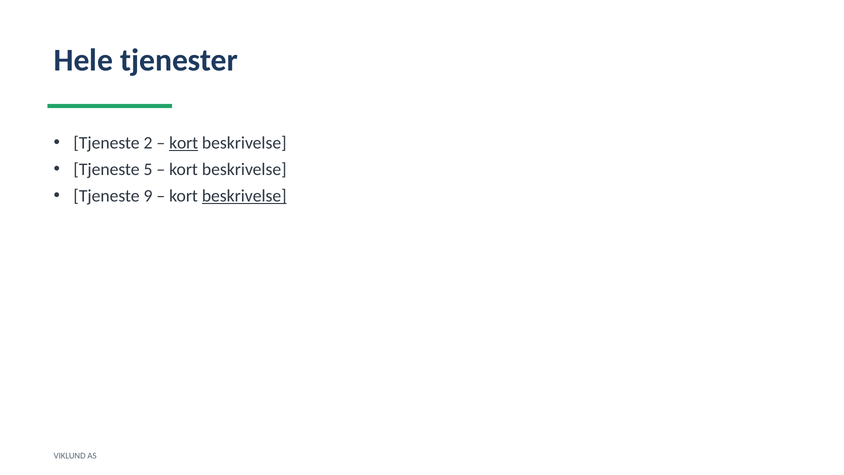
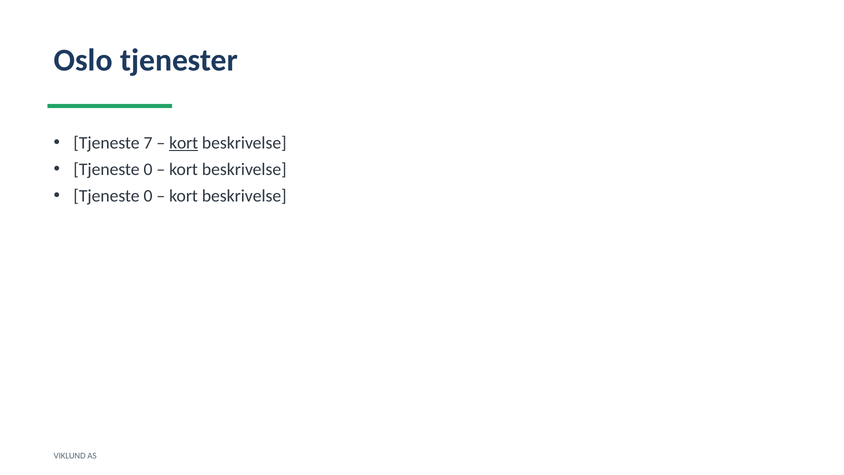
Hele: Hele -> Oslo
2: 2 -> 7
5 at (148, 169): 5 -> 0
9 at (148, 196): 9 -> 0
beskrivelse at (244, 196) underline: present -> none
